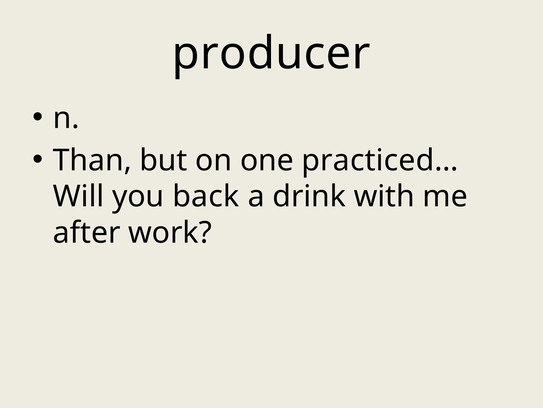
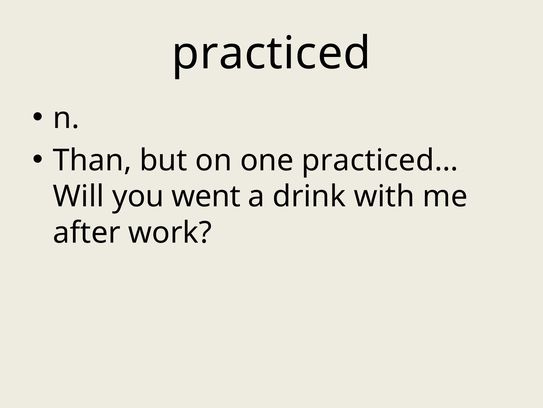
producer: producer -> practiced
back: back -> went
